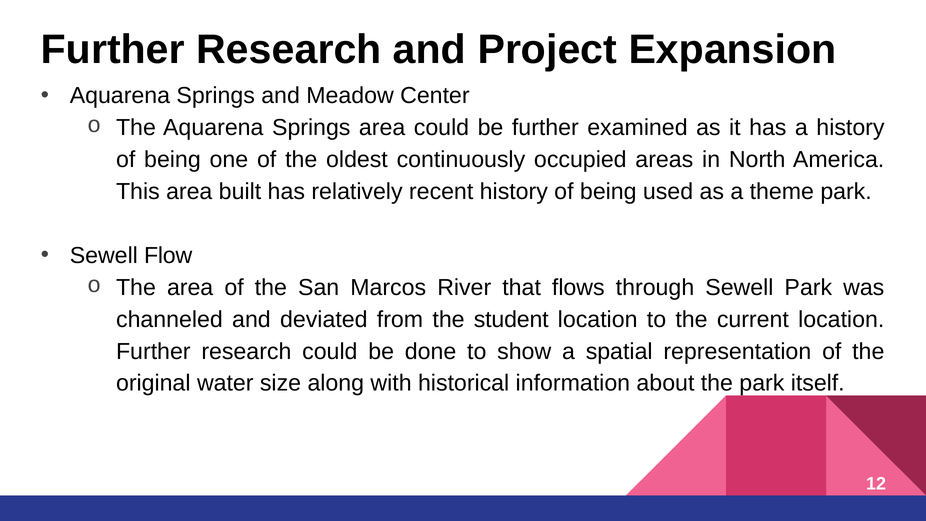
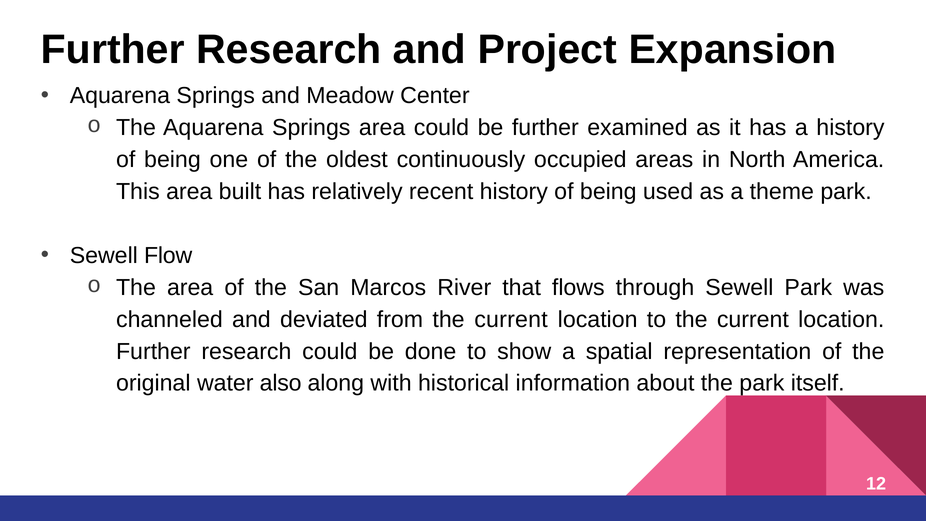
from the student: student -> current
size: size -> also
